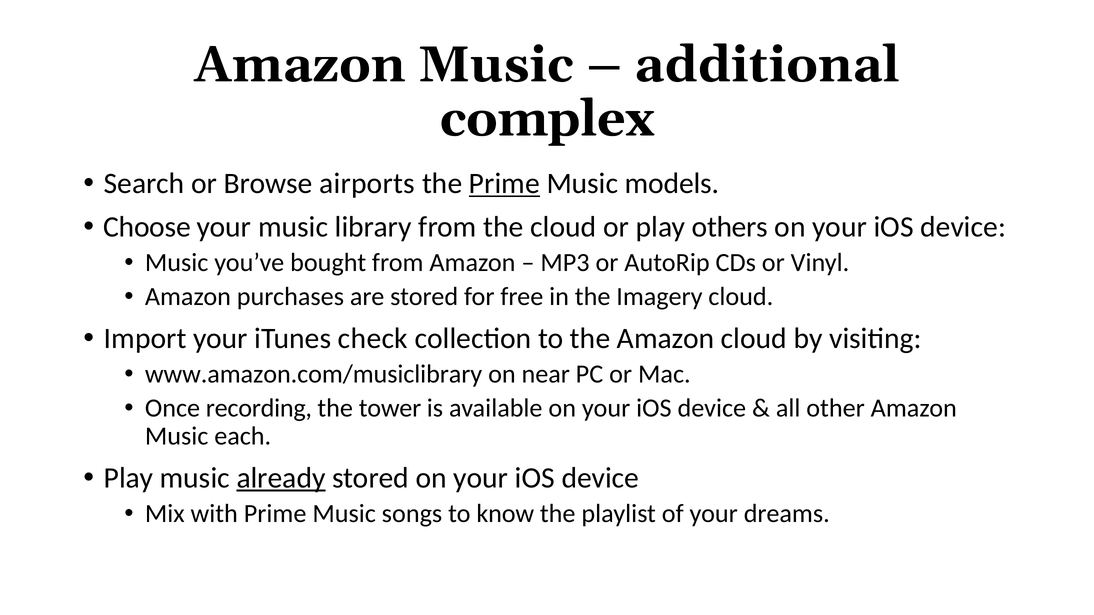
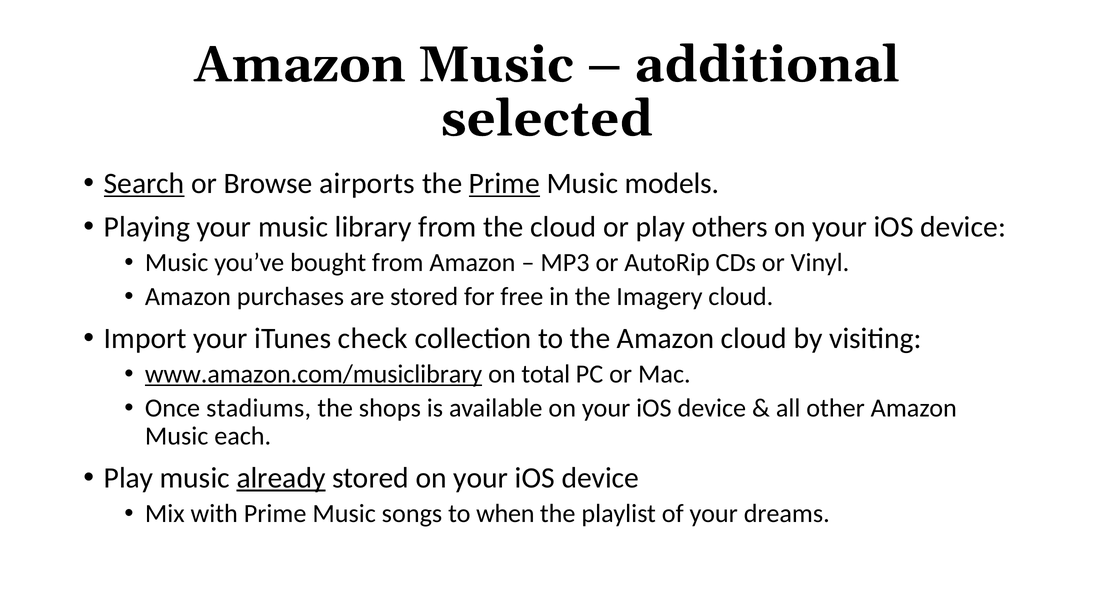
complex: complex -> selected
Search underline: none -> present
Choose: Choose -> Playing
www.amazon.com/musiclibrary underline: none -> present
near: near -> total
recording: recording -> stadiums
tower: tower -> shops
know: know -> when
